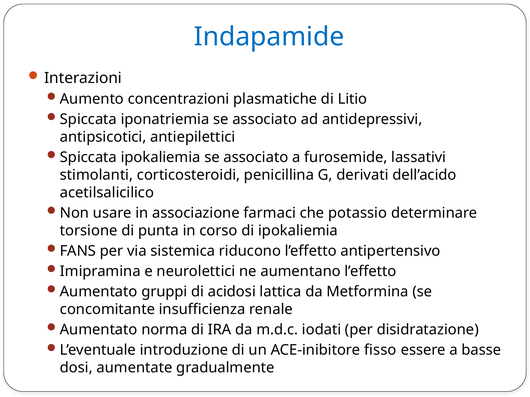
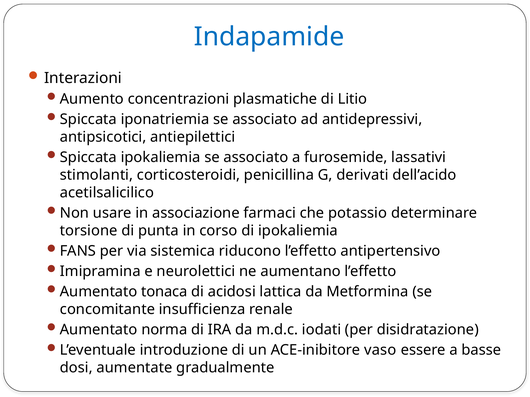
gruppi: gruppi -> tonaca
fisso: fisso -> vaso
